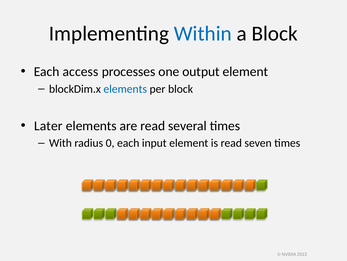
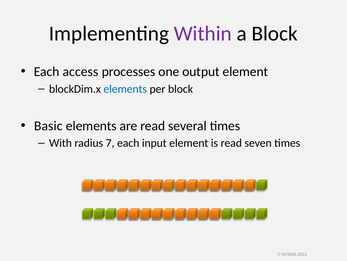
Within colour: blue -> purple
Later: Later -> Basic
0: 0 -> 7
